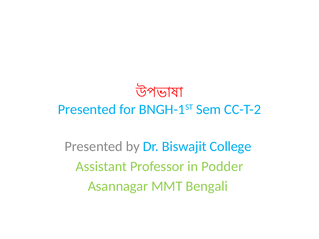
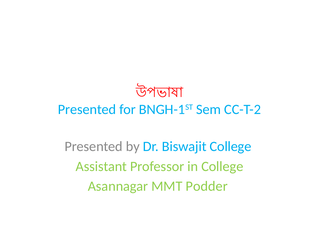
in Podder: Podder -> College
Bengali: Bengali -> Podder
